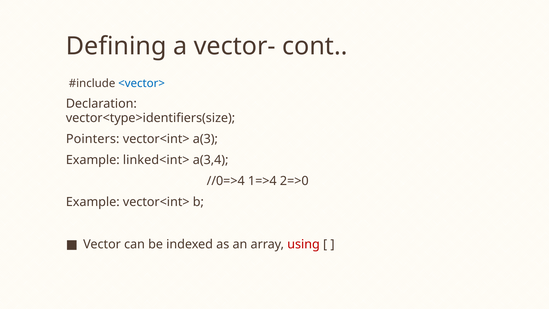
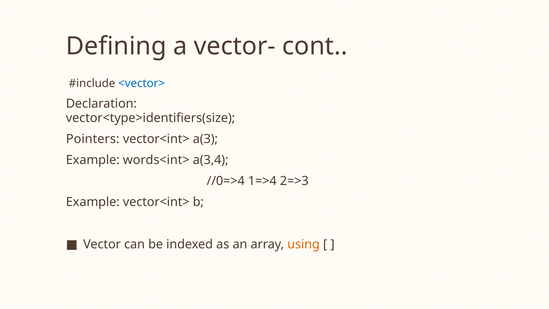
linked<int>: linked<int> -> words<int>
2=>0: 2=>0 -> 2=>3
using colour: red -> orange
